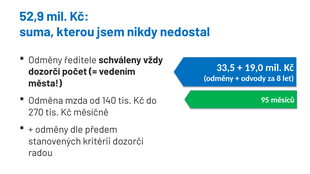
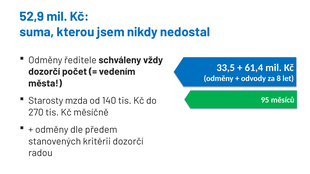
19,0: 19,0 -> 61,4
Odměna: Odměna -> Starosty
